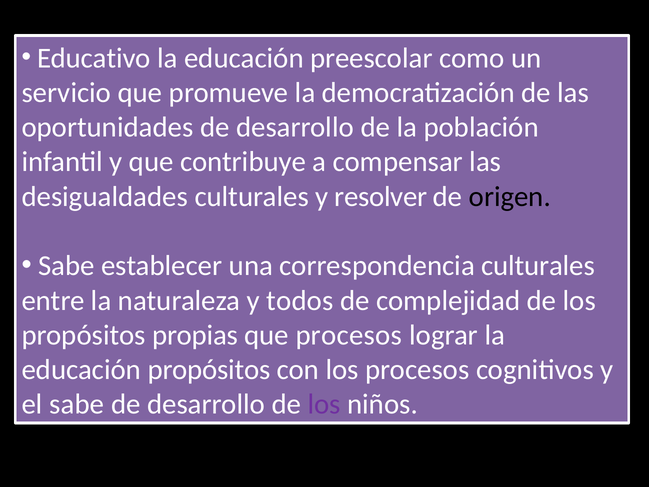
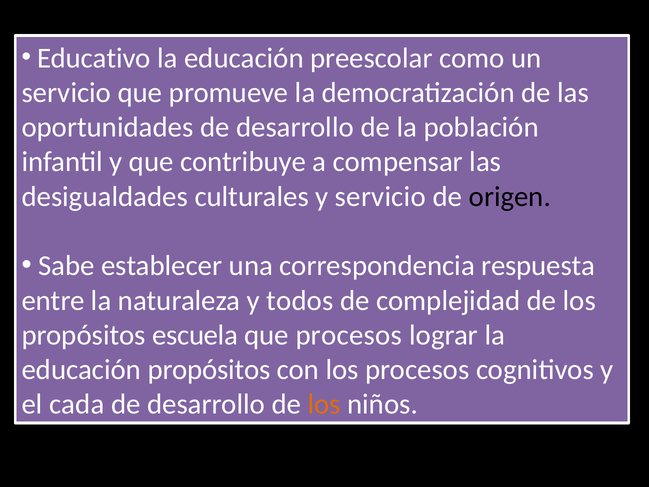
y resolver: resolver -> servicio
correspondencia culturales: culturales -> respuesta
propias: propias -> escuela
el sabe: sabe -> cada
los at (324, 404) colour: purple -> orange
